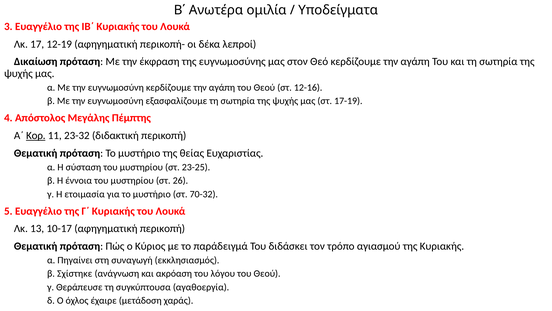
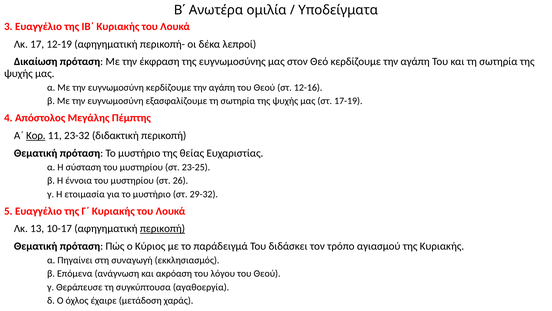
70-32: 70-32 -> 29-32
περικοπή at (162, 228) underline: none -> present
Σχίστηκε: Σχίστηκε -> Επόμενα
